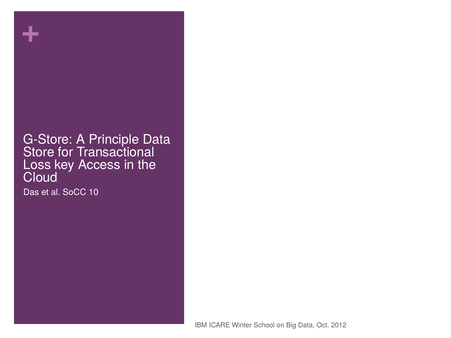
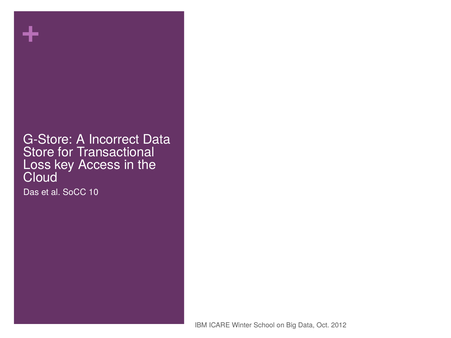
Principle: Principle -> Incorrect
